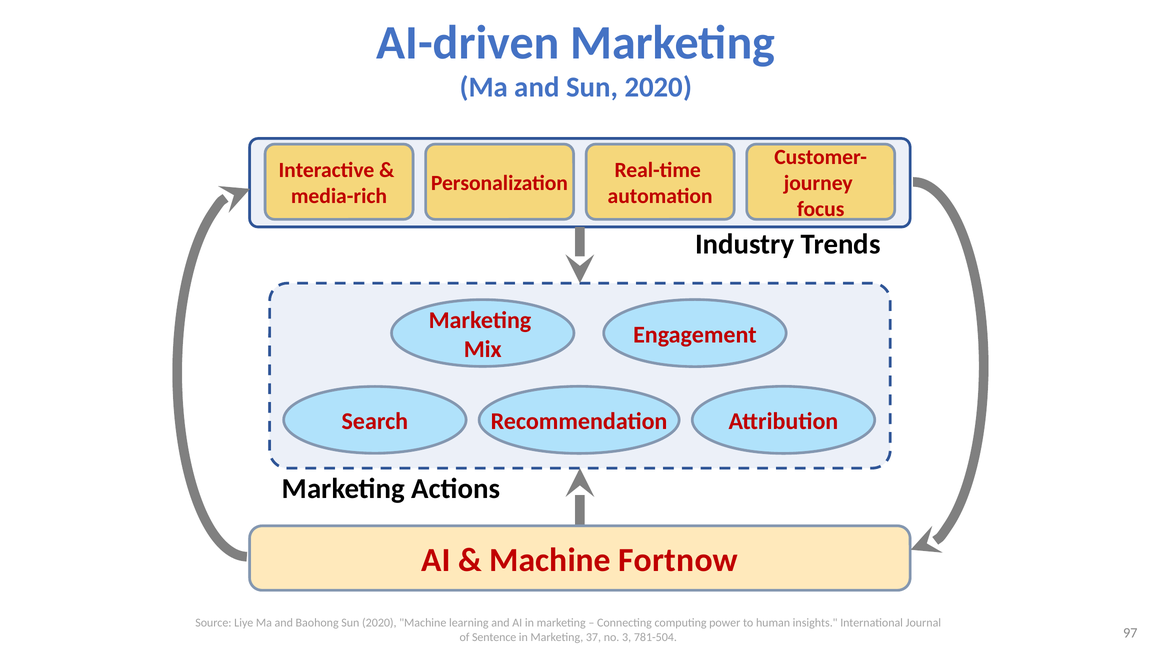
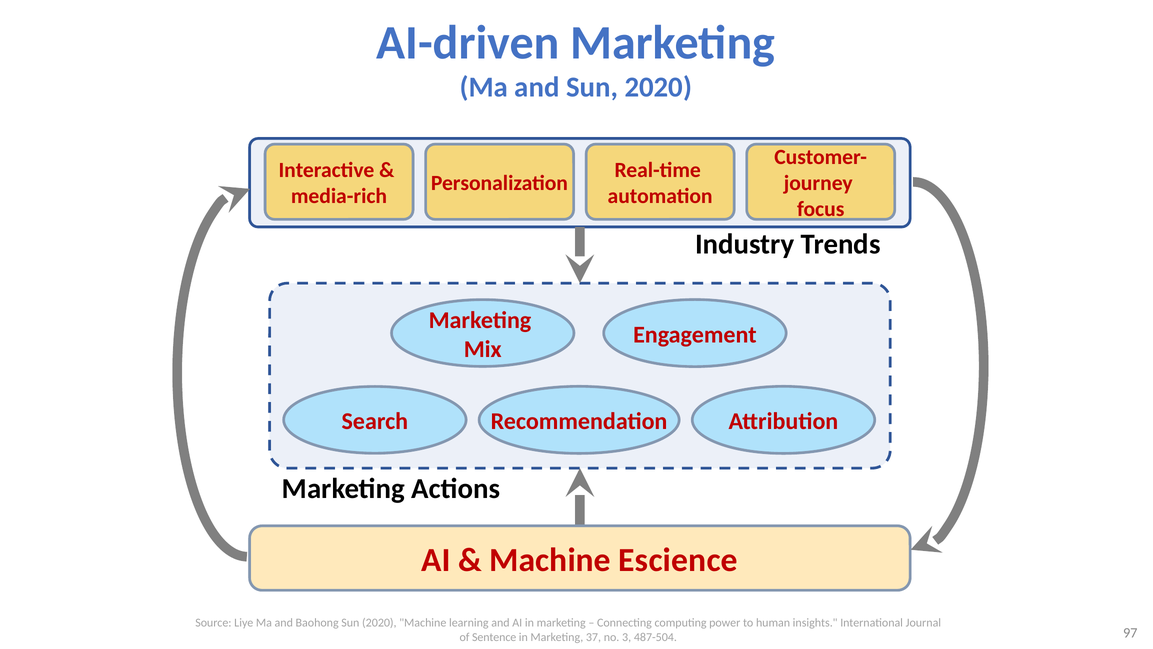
Fortnow: Fortnow -> Escience
781-504: 781-504 -> 487-504
